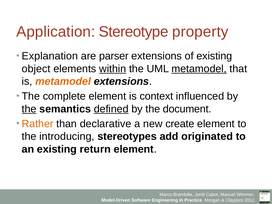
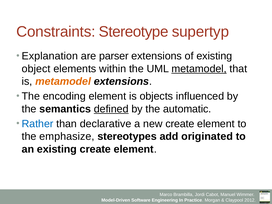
Application: Application -> Constraints
property: property -> supertyp
within underline: present -> none
complete: complete -> encoding
context: context -> objects
the at (29, 109) underline: present -> none
document: document -> automatic
Rather colour: orange -> blue
introducing: introducing -> emphasize
existing return: return -> create
